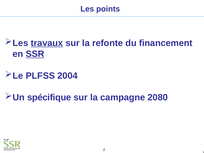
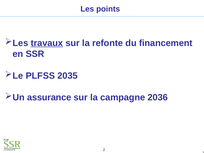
SSR underline: present -> none
2004: 2004 -> 2035
spécifique: spécifique -> assurance
2080: 2080 -> 2036
